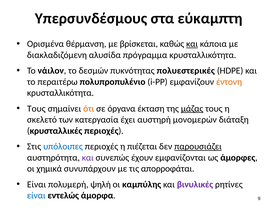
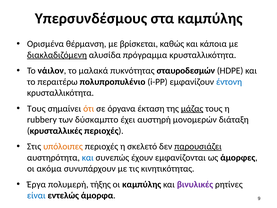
στα εύκαμπτη: εύκαμπτη -> καμπύλης
και at (192, 44) underline: present -> none
διακλαδιζόμενη underline: none -> present
δεσμών: δεσμών -> μαλακά
πολυεστερικές: πολυεστερικές -> σταυροδεσμών
έντονη colour: orange -> blue
σκελετό: σκελετό -> rubbery
κατεργασία: κατεργασία -> δύσκαμπτο
υπόλοιπες colour: blue -> orange
πιέζεται: πιέζεται -> σκελετό
και at (88, 157) colour: purple -> blue
χημικά: χημικά -> ακόμα
απορροφάται: απορροφάται -> κινητικότητας
Είναι at (37, 184): Είναι -> Έργα
ψηλή: ψηλή -> τήξης
